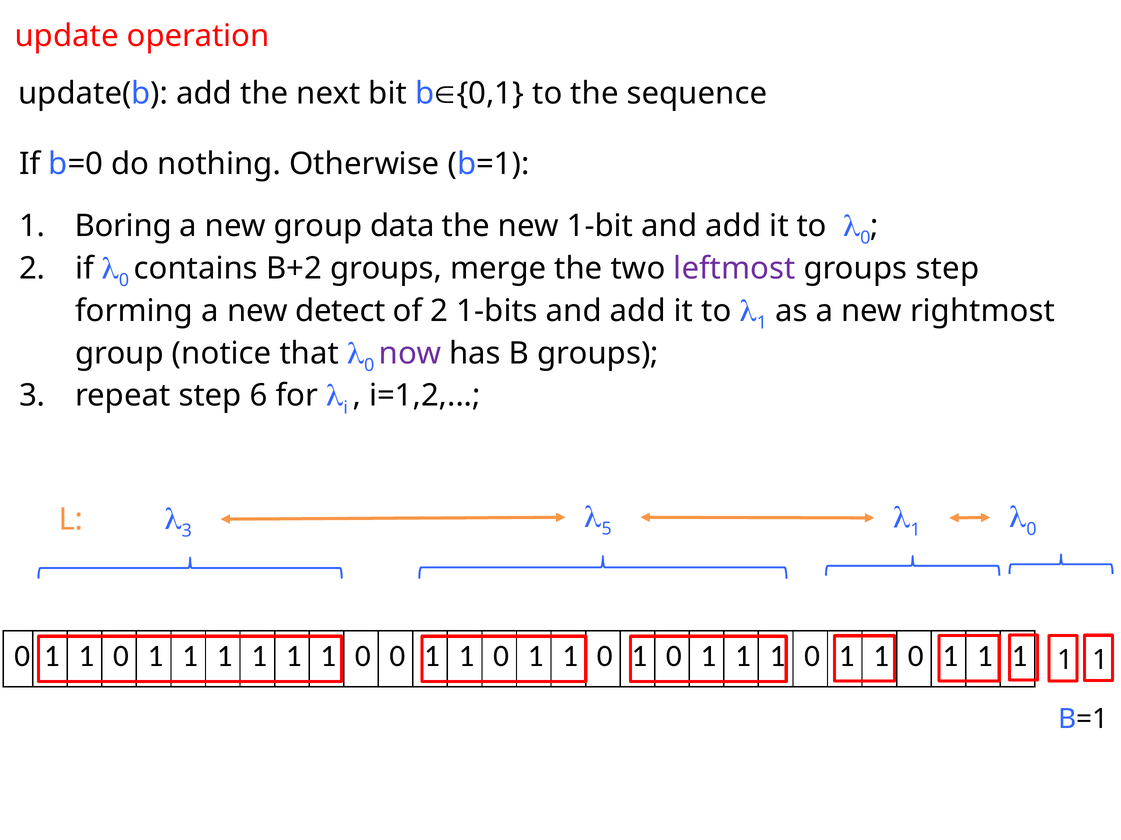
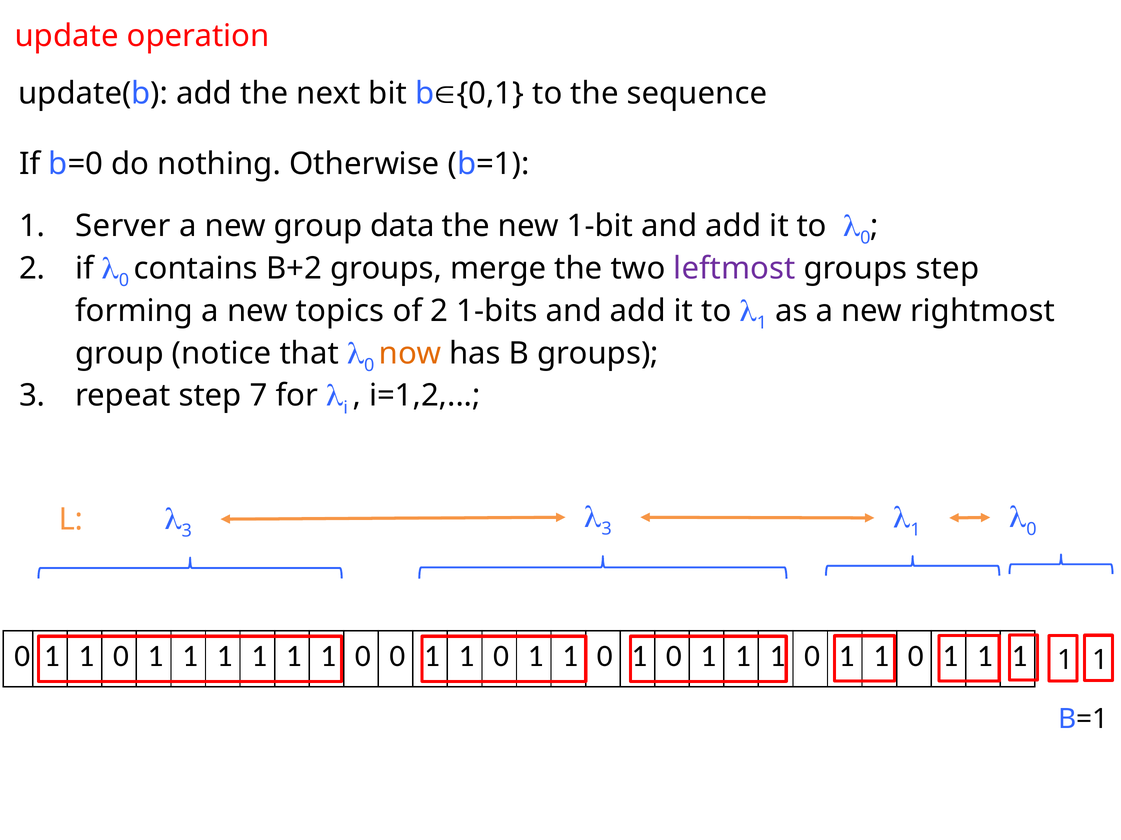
Boring: Boring -> Server
detect: detect -> topics
now colour: purple -> orange
6: 6 -> 7
5 at (607, 529): 5 -> 3
